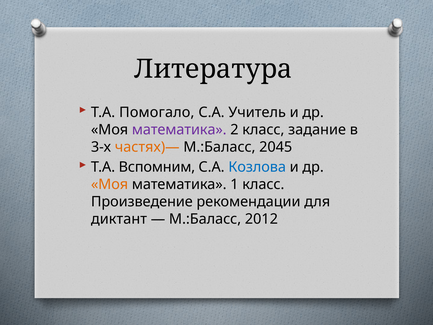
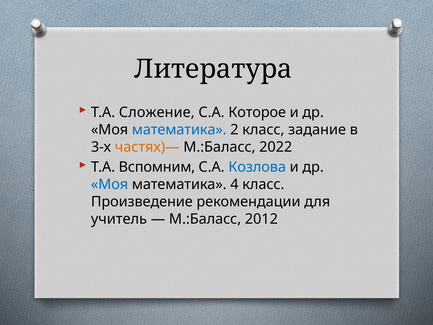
Помогало: Помогало -> Сложение
Учитель: Учитель -> Которое
математика at (179, 130) colour: purple -> blue
2045: 2045 -> 2022
Моя at (110, 184) colour: orange -> blue
1: 1 -> 4
диктант: диктант -> учитель
